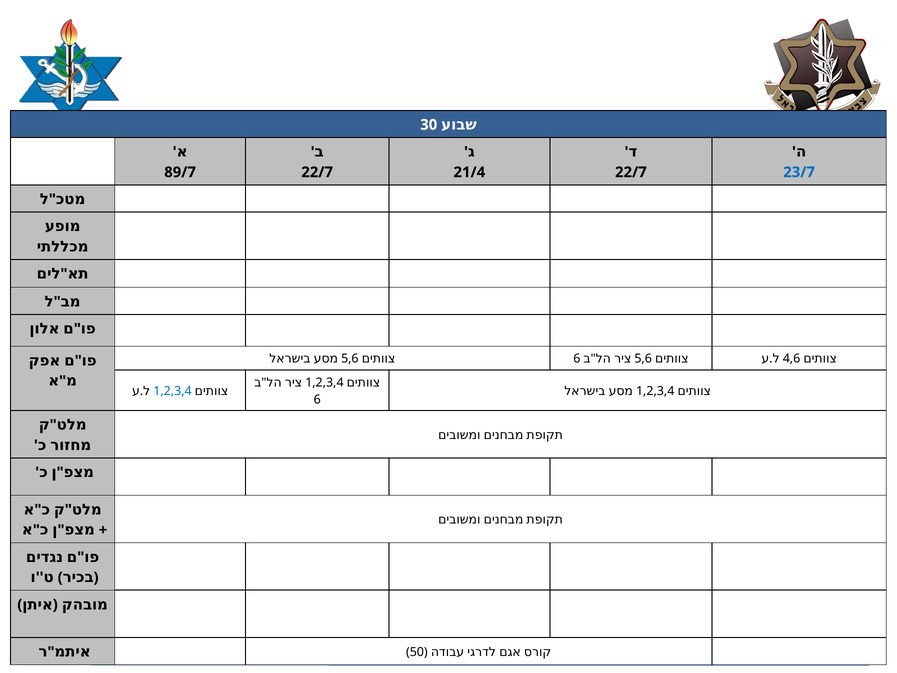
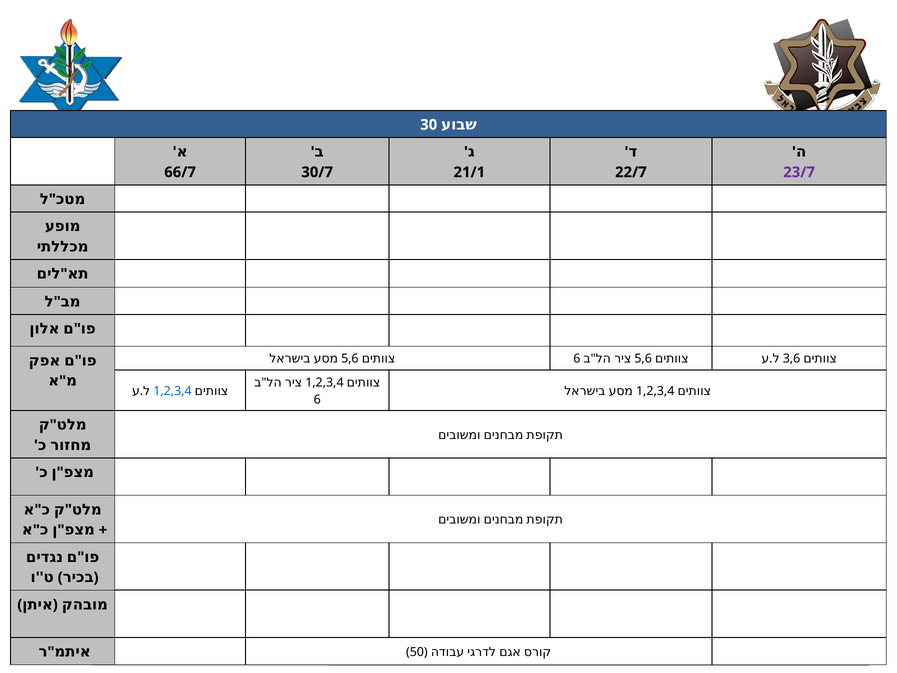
89/7: 89/7 -> 66/7
22/7 at (317, 172): 22/7 -> 30/7
21/4: 21/4 -> 21/1
23/7 colour: blue -> purple
4,6: 4,6 -> 3,6
